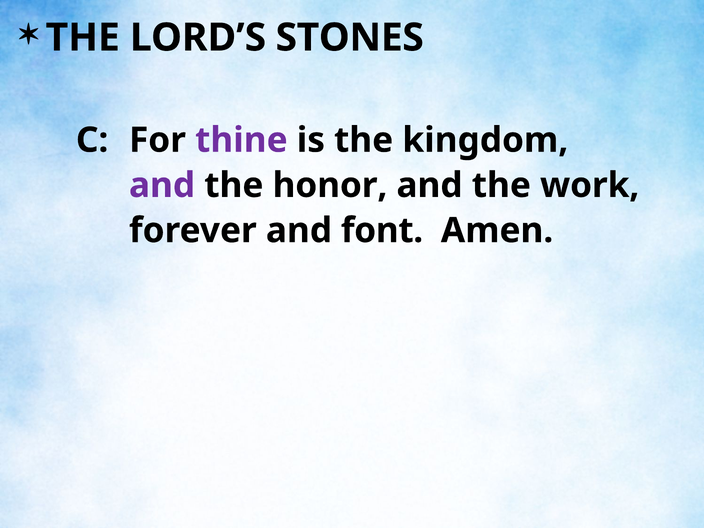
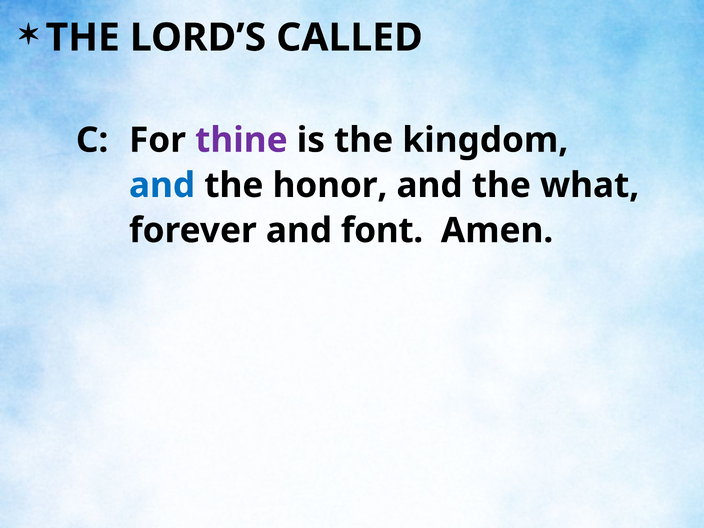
STONES: STONES -> CALLED
and at (162, 185) colour: purple -> blue
work: work -> what
